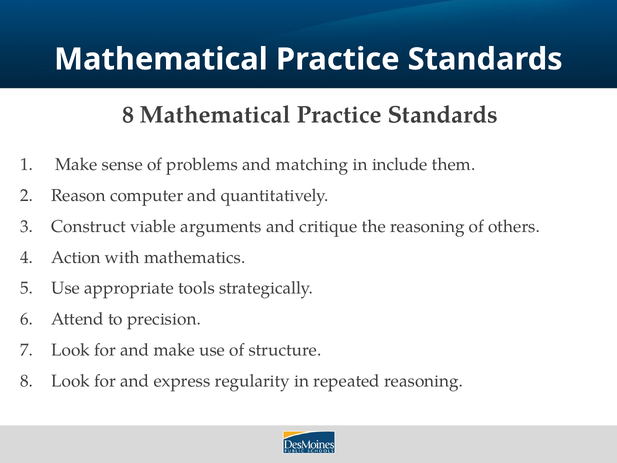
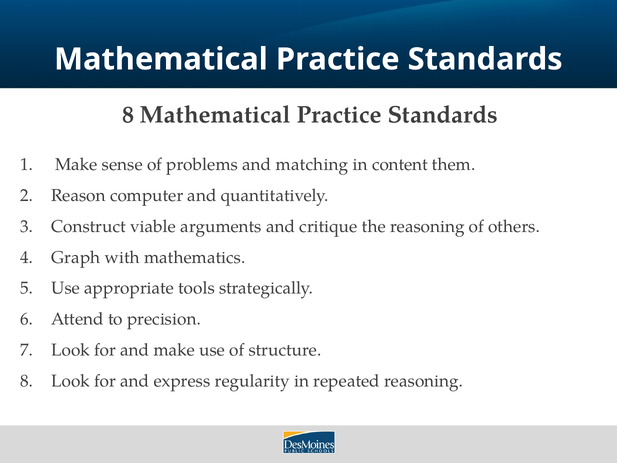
include: include -> content
Action: Action -> Graph
